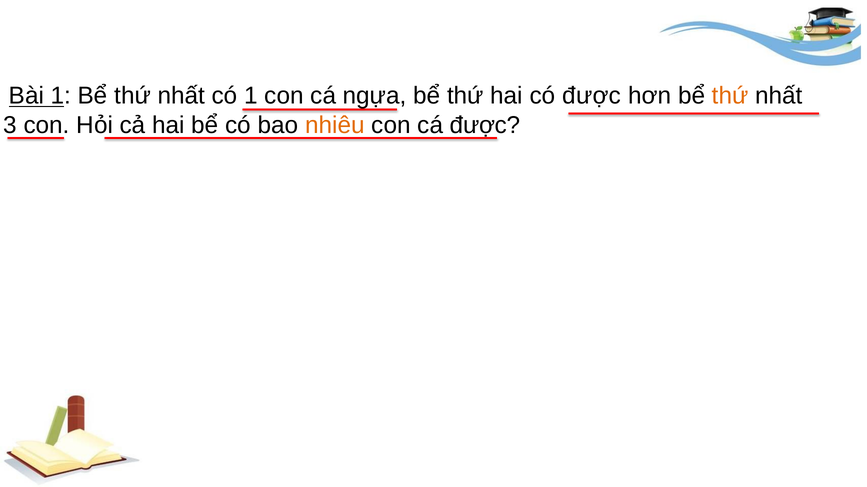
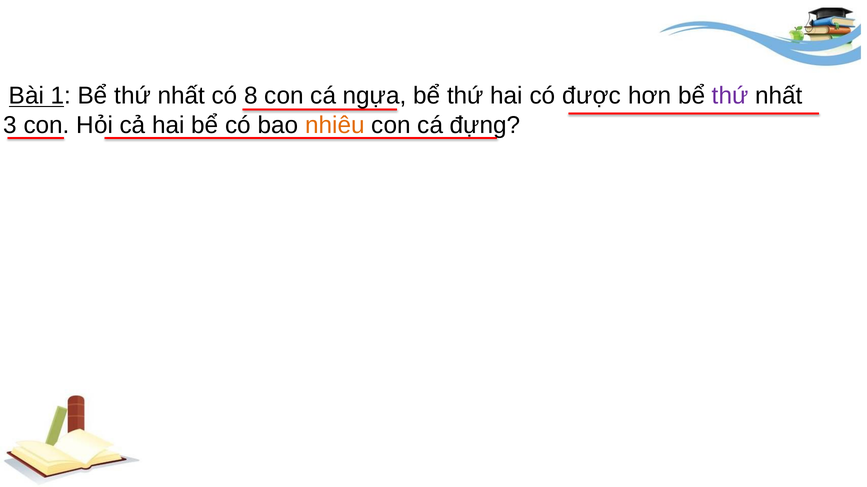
có 1: 1 -> 8
thứ at (730, 96) colour: orange -> purple
cá được: được -> đựng
